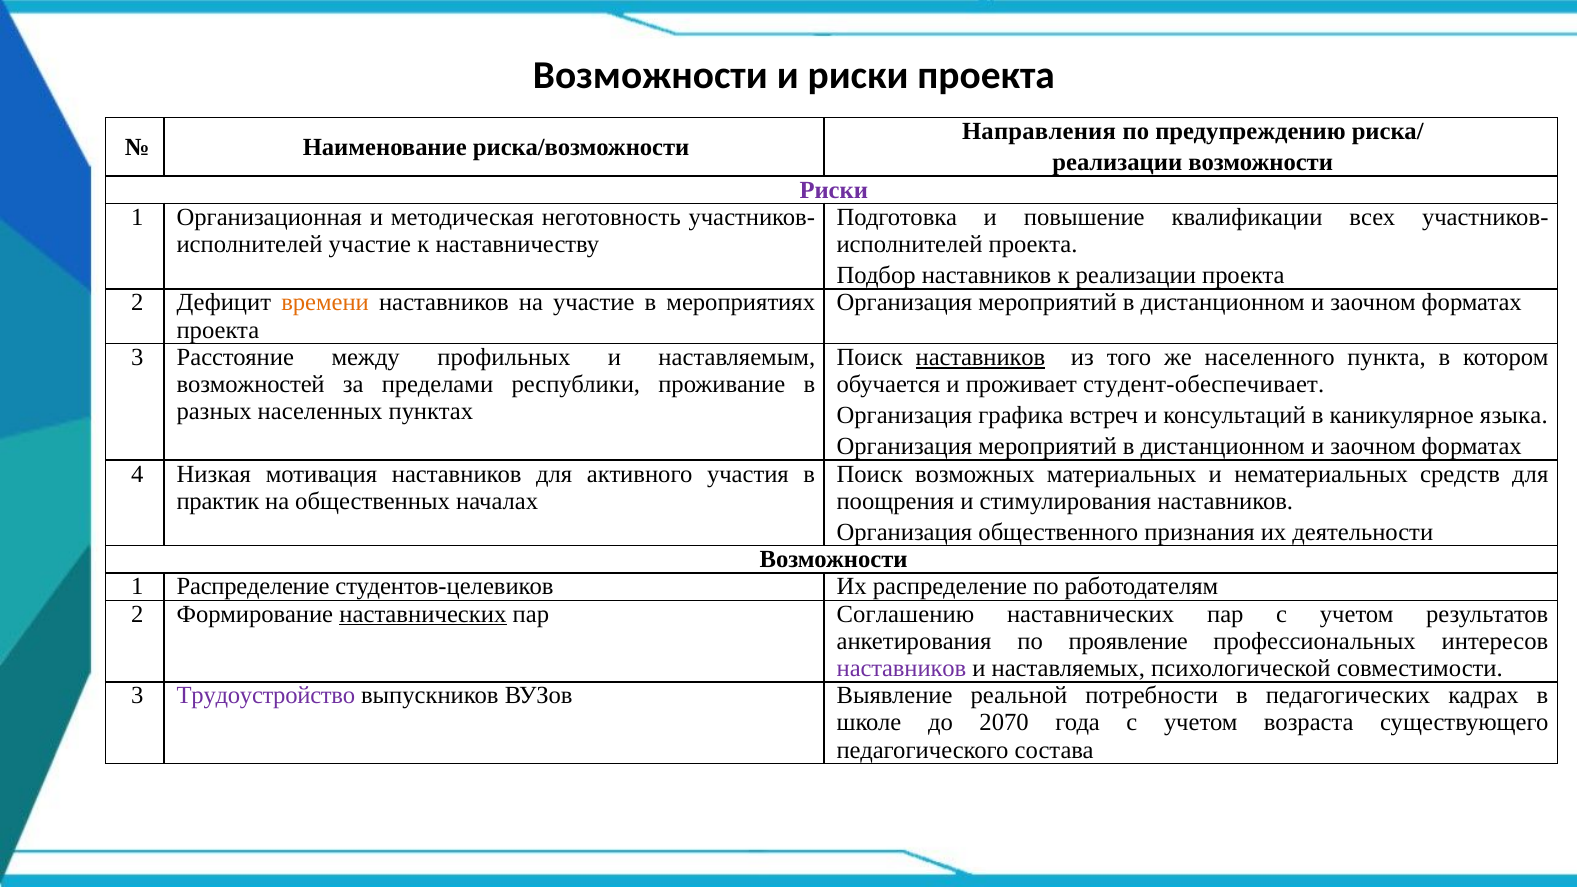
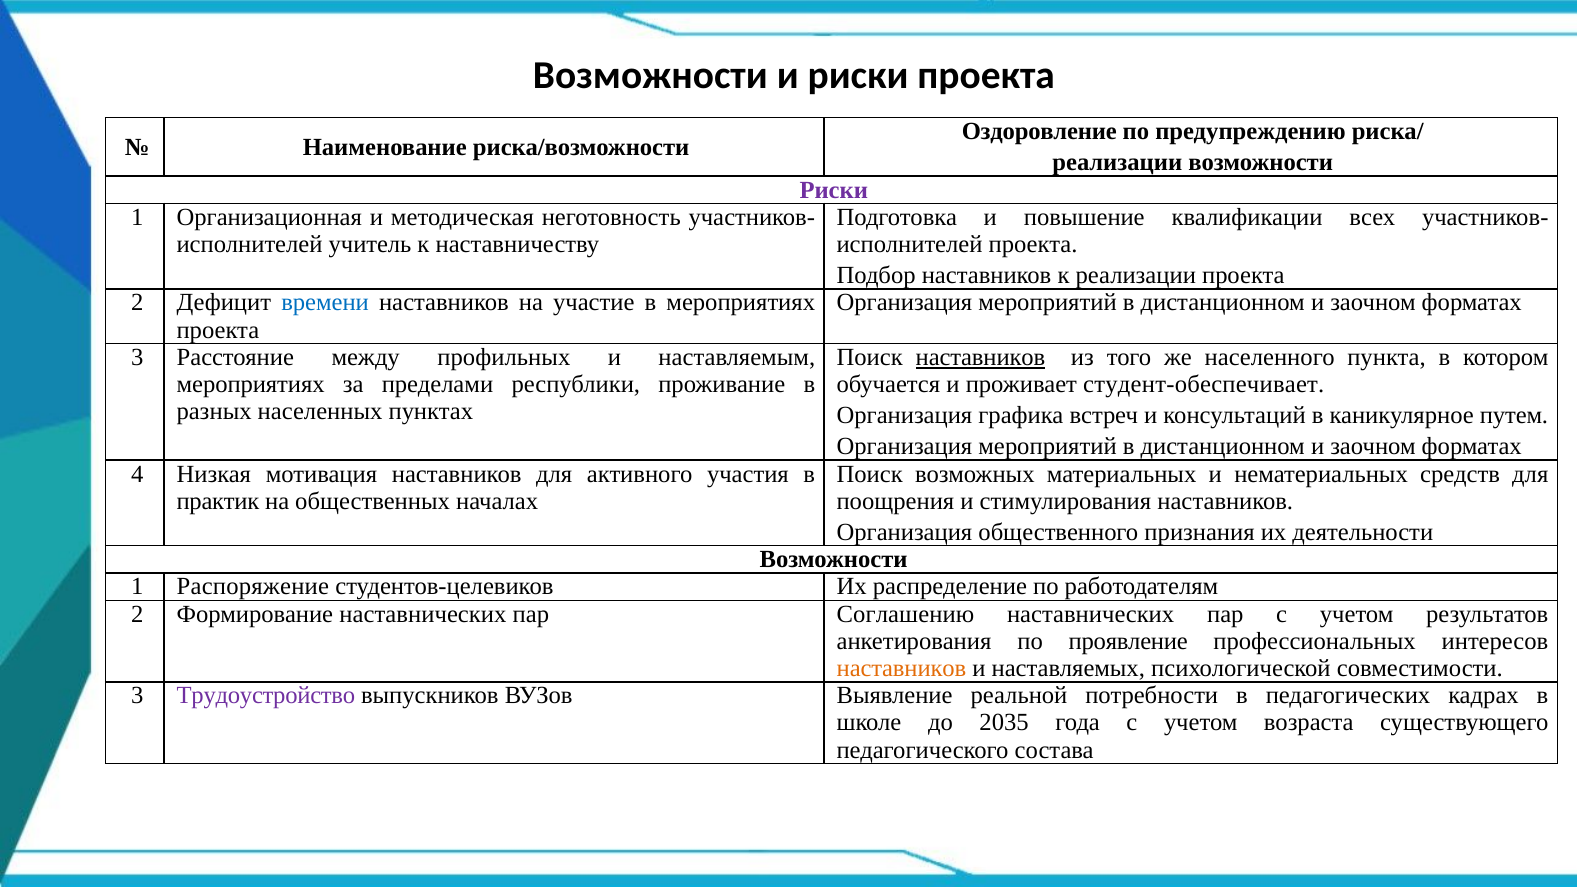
Направления: Направления -> Оздоровление
участие at (370, 244): участие -> учитель
времени colour: orange -> blue
возможностей at (251, 384): возможностей -> мероприятиях
языка: языка -> путем
1 Распределение: Распределение -> Распоряжение
наставнических at (423, 614) underline: present -> none
наставников at (901, 668) colour: purple -> orange
2070: 2070 -> 2035
